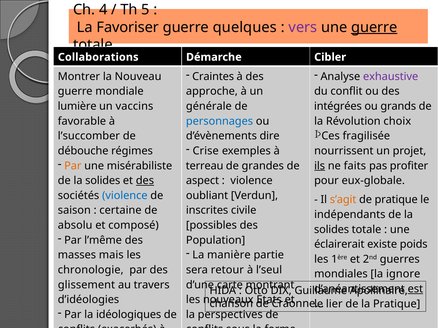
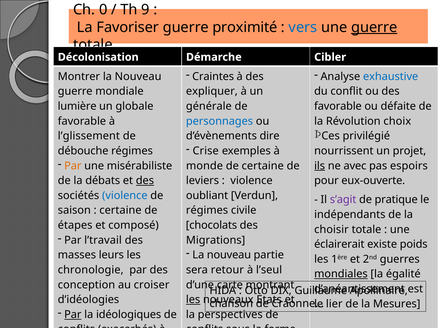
4: 4 -> 0
5: 5 -> 9
quelques: quelques -> proximité
vers colour: purple -> blue
Collaborations: Collaborations -> Décolonisation
exhaustive colour: purple -> blue
approche: approche -> expliquer
vaccins: vaccins -> globale
intégrées at (338, 106): intégrées -> favorable
grands: grands -> défaite
fragilisée: fragilisée -> privilégié
l’succomber: l’succomber -> l’glissement
terreau: terreau -> monde
de grandes: grandes -> certaine
faits: faits -> avec
profiter: profiter -> espoirs
solides at (103, 181): solides -> débats
aspect: aspect -> leviers
eux-globale: eux-globale -> eux-ouverte
s’agit colour: orange -> purple
inscrites at (207, 211): inscrites -> régimes
absolu: absolu -> étapes
possibles: possibles -> chocolats
solides at (332, 230): solides -> choisir
l’même: l’même -> l’travail
Population: Population -> Migrations
manière at (229, 255): manière -> nouveau
mais: mais -> leurs
mondiales underline: none -> present
ignore: ignore -> égalité
glissement: glissement -> conception
travers: travers -> croiser
est underline: present -> none
les at (193, 300) underline: none -> present
la Pratique: Pratique -> Mesures
Par at (73, 315) underline: none -> present
